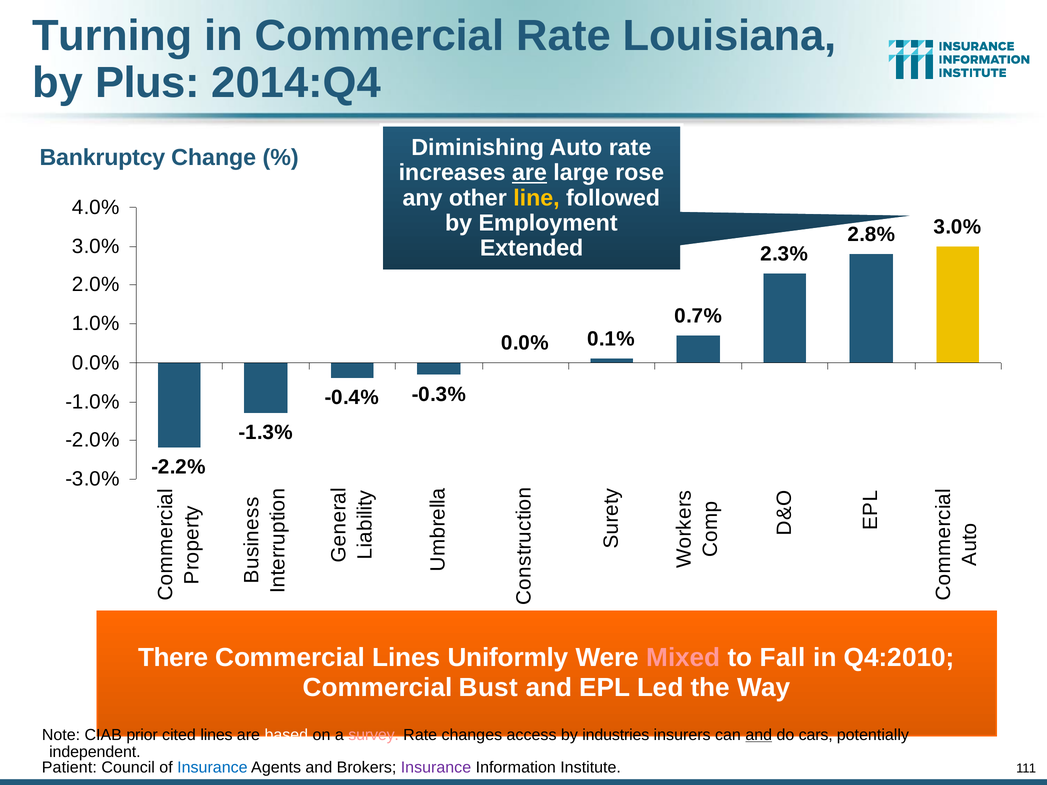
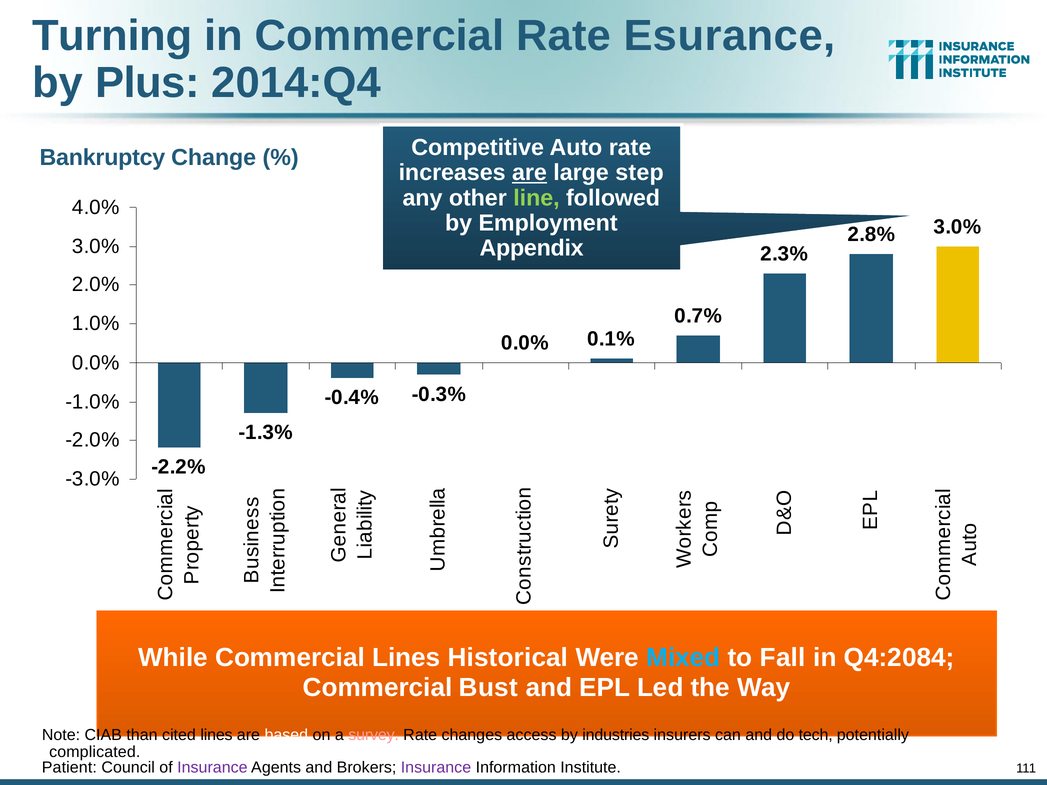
Louisiana: Louisiana -> Esurance
Diminishing: Diminishing -> Competitive
rose: rose -> step
line colour: yellow -> light green
Extended: Extended -> Appendix
There: There -> While
Uniformly: Uniformly -> Historical
Mixed colour: pink -> light blue
Q4:2010: Q4:2010 -> Q4:2084
prior: prior -> than
and at (759, 735) underline: present -> none
cars: cars -> tech
independent: independent -> complicated
Insurance at (212, 768) colour: blue -> purple
